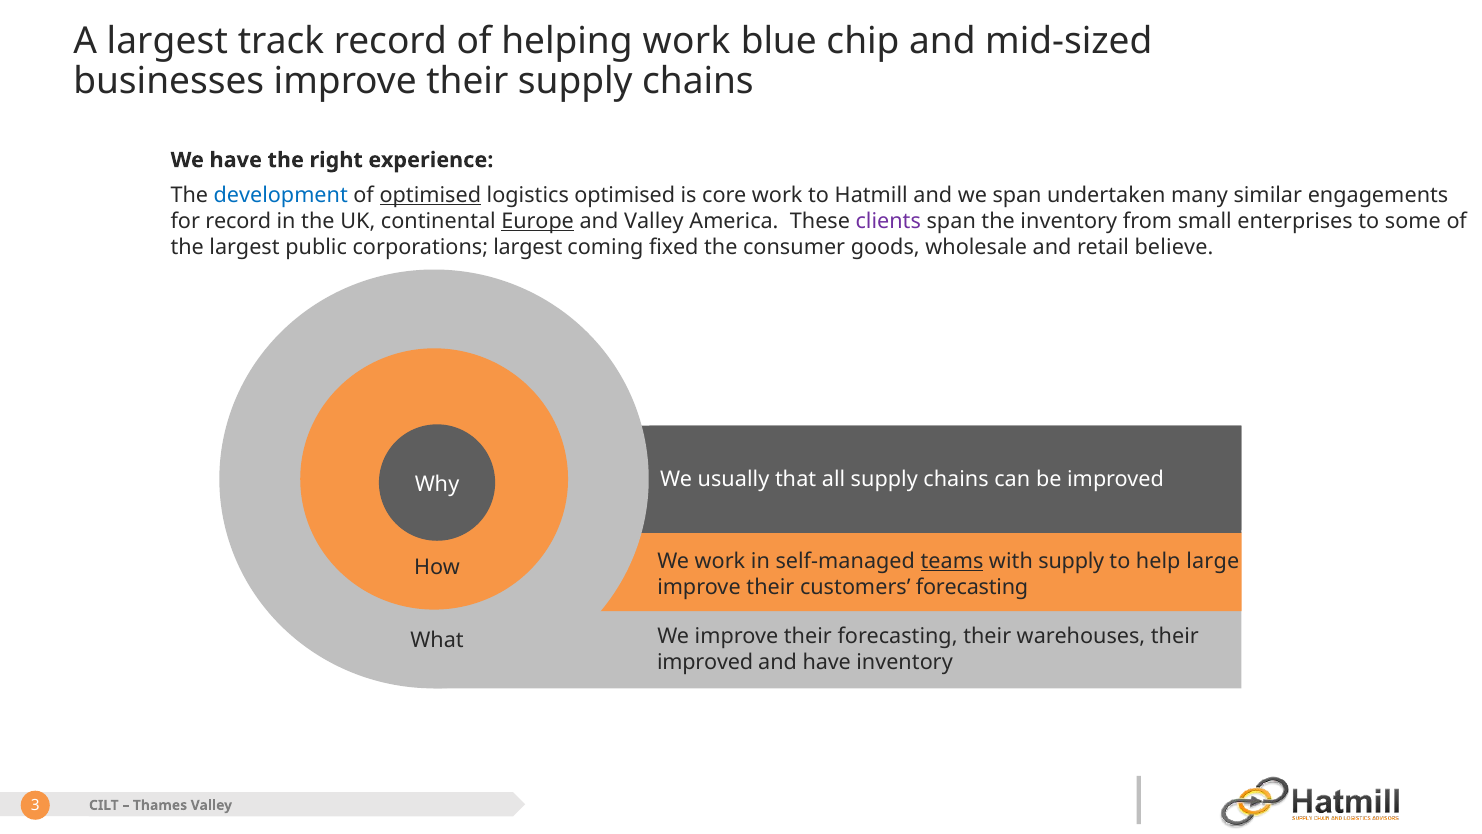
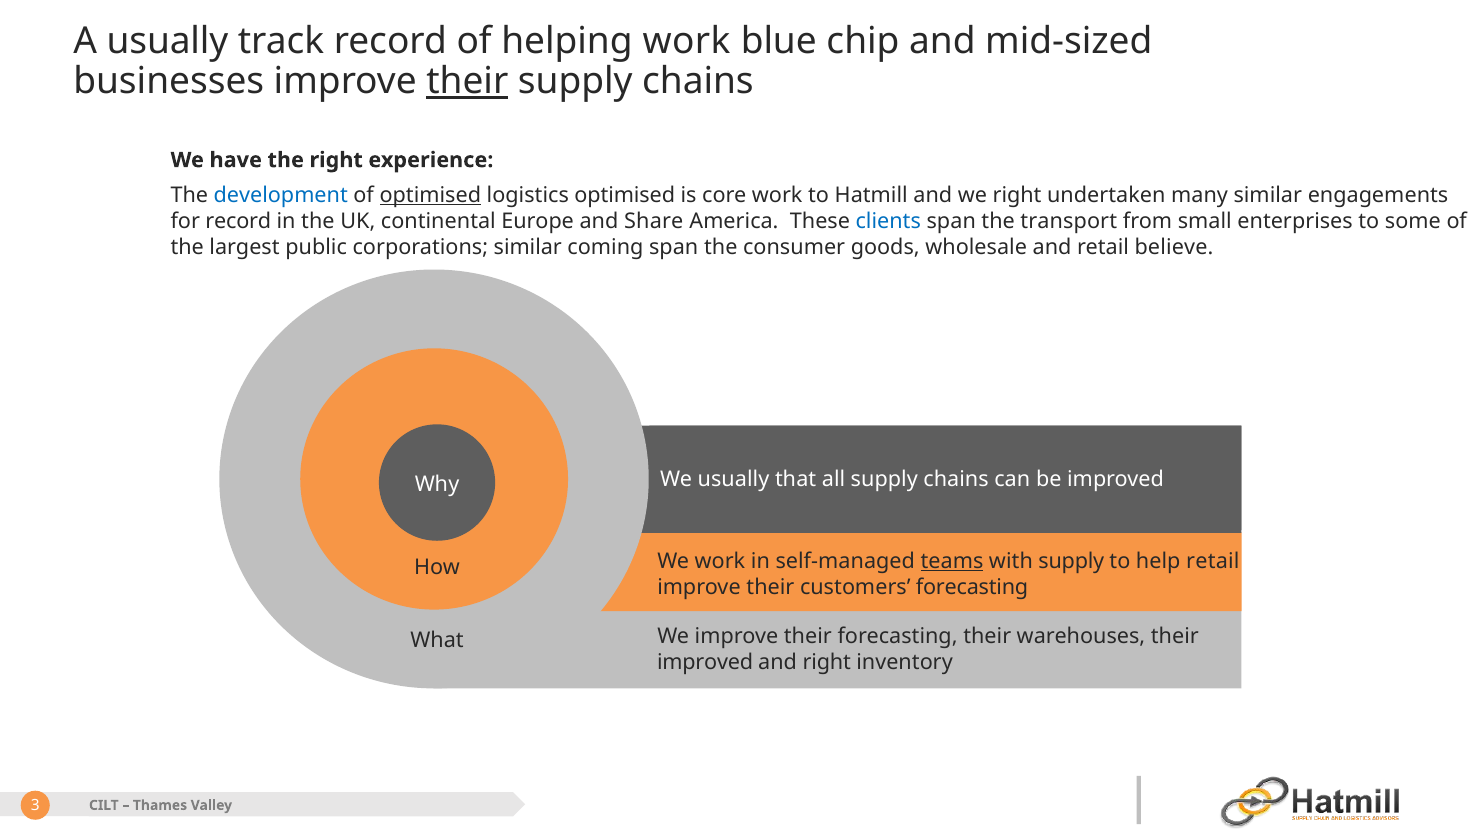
A largest: largest -> usually
their at (467, 82) underline: none -> present
we span: span -> right
Europe underline: present -> none
and Valley: Valley -> Share
clients colour: purple -> blue
the inventory: inventory -> transport
corporations largest: largest -> similar
coming fixed: fixed -> span
help large: large -> retail
and have: have -> right
